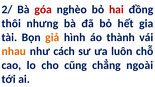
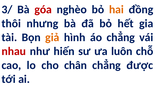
2/: 2/ -> 3/
hai colour: red -> orange
áo thành: thành -> chẳng
nhau colour: orange -> red
cách: cách -> hiến
cũng: cũng -> chân
ngoài: ngoài -> được
